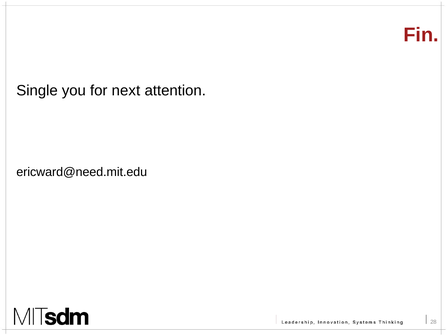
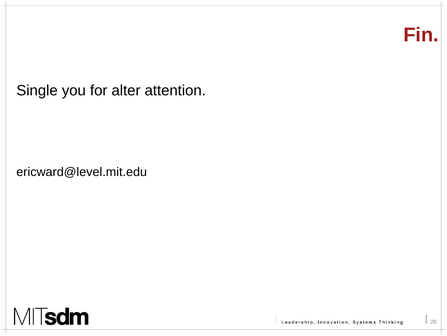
next: next -> alter
ericward@need.mit.edu: ericward@need.mit.edu -> ericward@level.mit.edu
